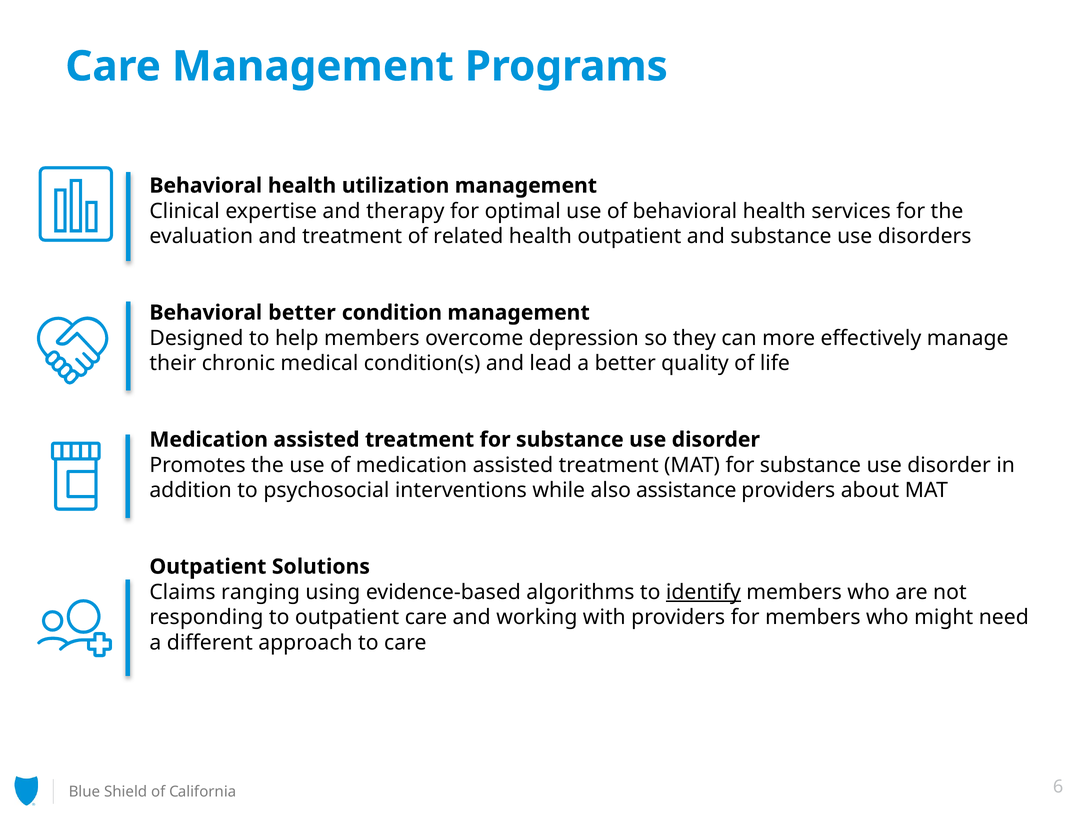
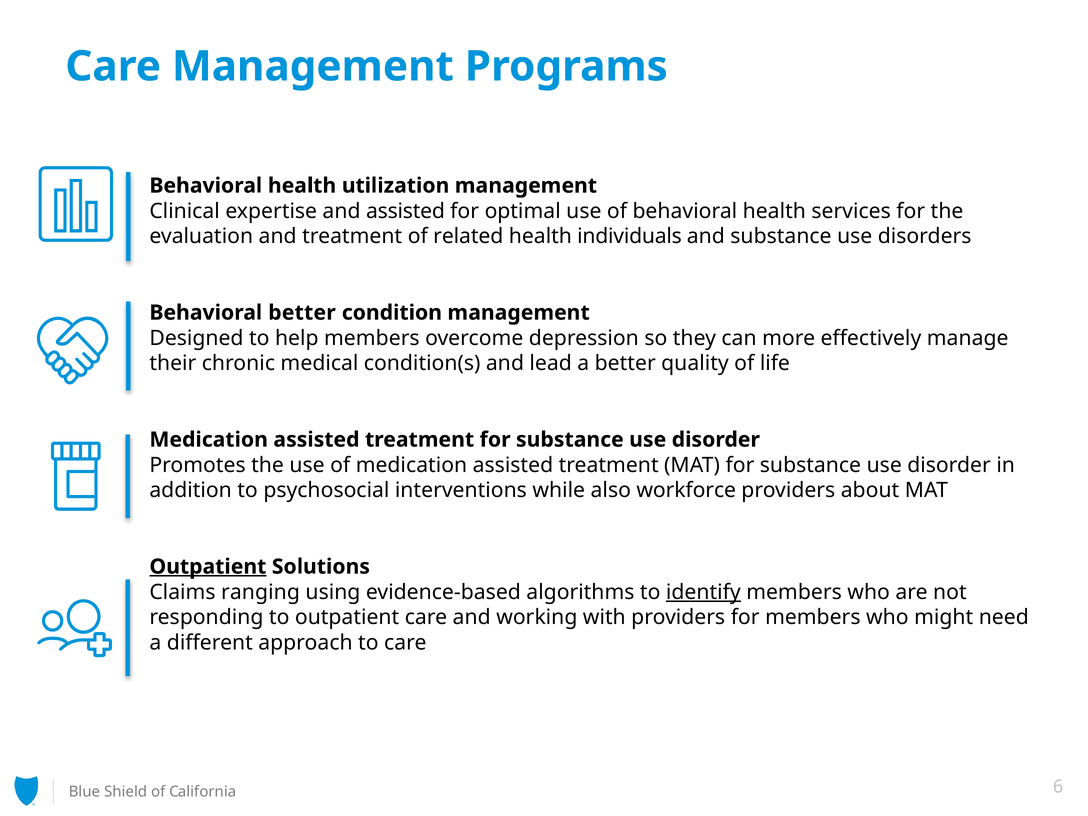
and therapy: therapy -> assisted
health outpatient: outpatient -> individuals
assistance: assistance -> workforce
Outpatient at (208, 567) underline: none -> present
